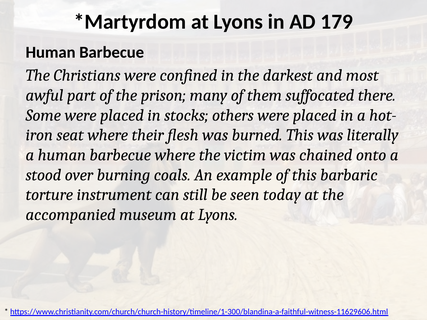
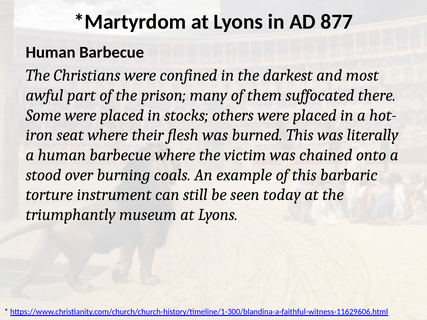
179: 179 -> 877
accompanied: accompanied -> triumphantly
